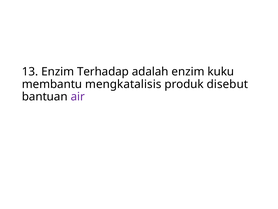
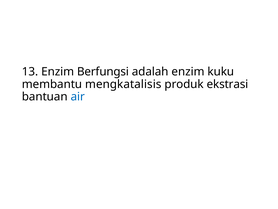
Terhadap: Terhadap -> Berfungsi
disebut: disebut -> ekstrasi
air colour: purple -> blue
